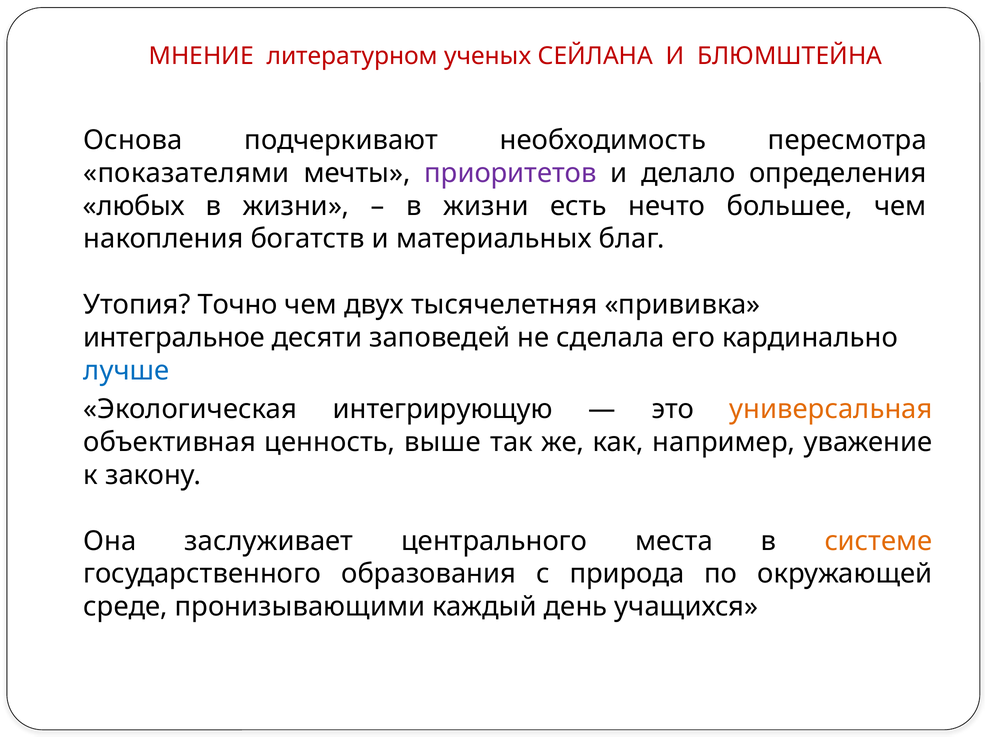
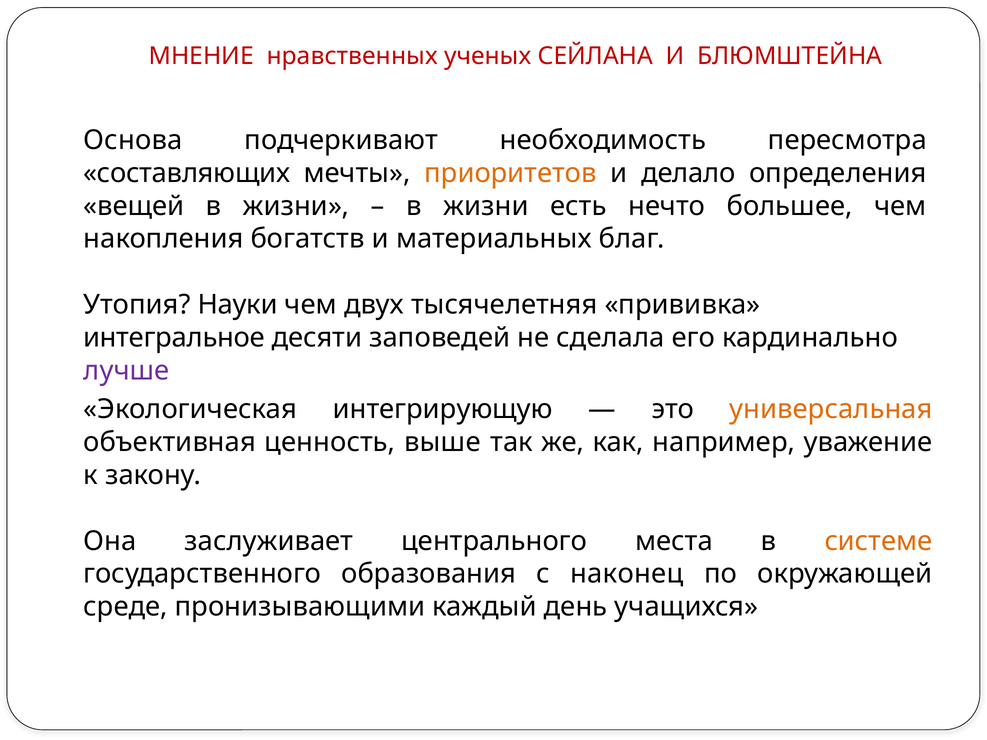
литературном: литературном -> нравственных
показателями: показателями -> составляющих
приоритетов colour: purple -> orange
любых: любых -> вещей
Точно: Точно -> Науки
лучше colour: blue -> purple
природа: природа -> наконец
